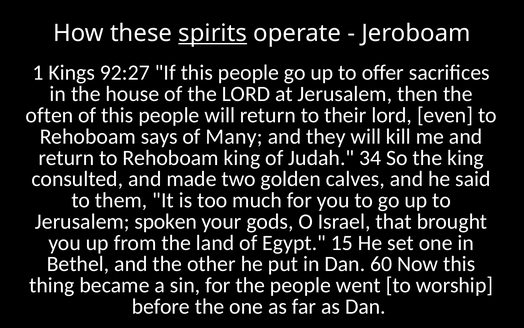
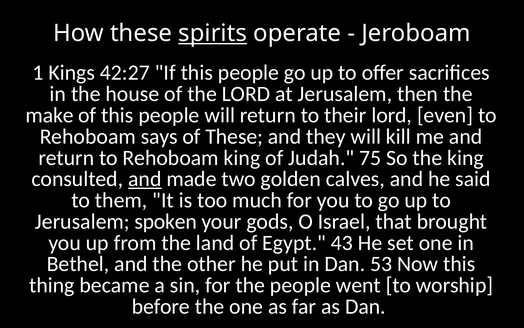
92:27: 92:27 -> 42:27
often: often -> make
of Many: Many -> These
34: 34 -> 75
and at (145, 179) underline: none -> present
15: 15 -> 43
60: 60 -> 53
